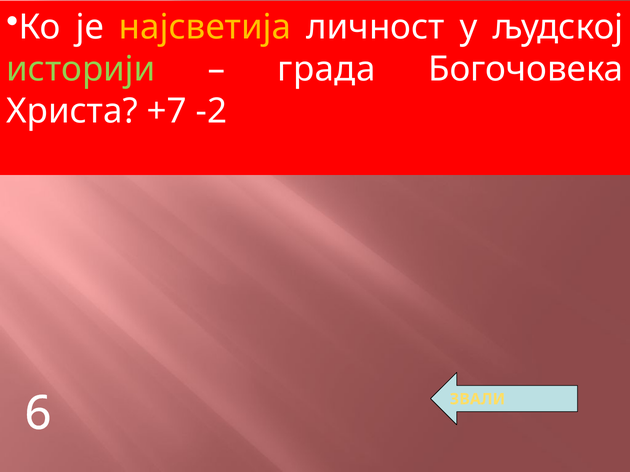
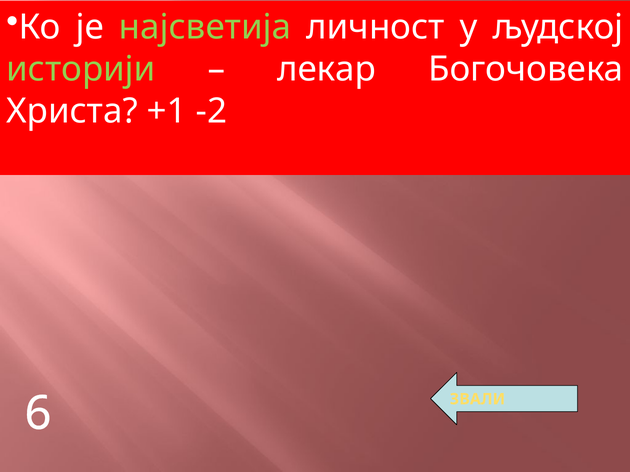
најсветија colour: yellow -> light green
града: града -> лекар
+7: +7 -> +1
